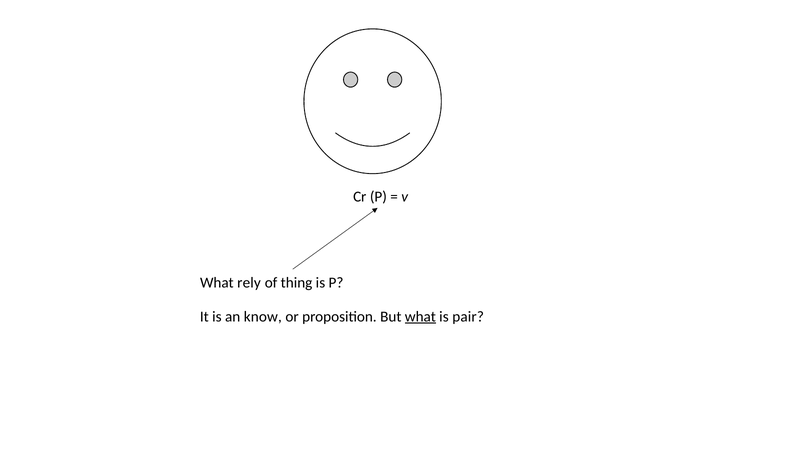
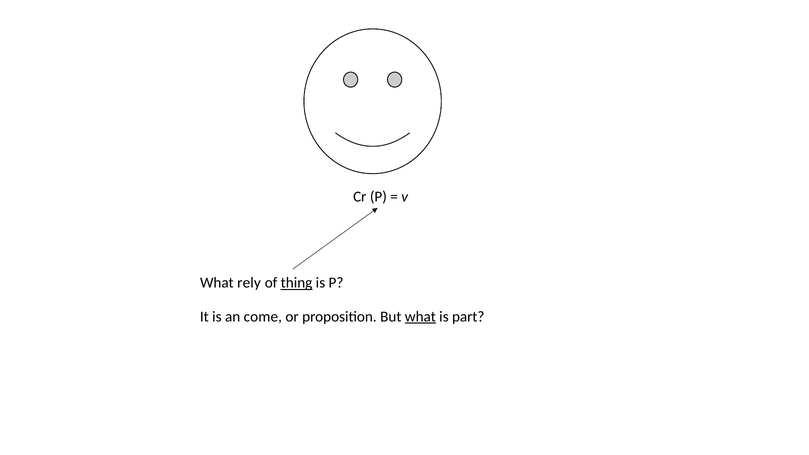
thing underline: none -> present
know: know -> come
pair: pair -> part
